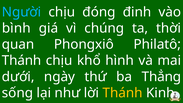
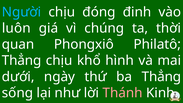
bình: bình -> luôn
Thánh at (22, 60): Thánh -> Thẳng
Thánh at (123, 93) colour: yellow -> pink
